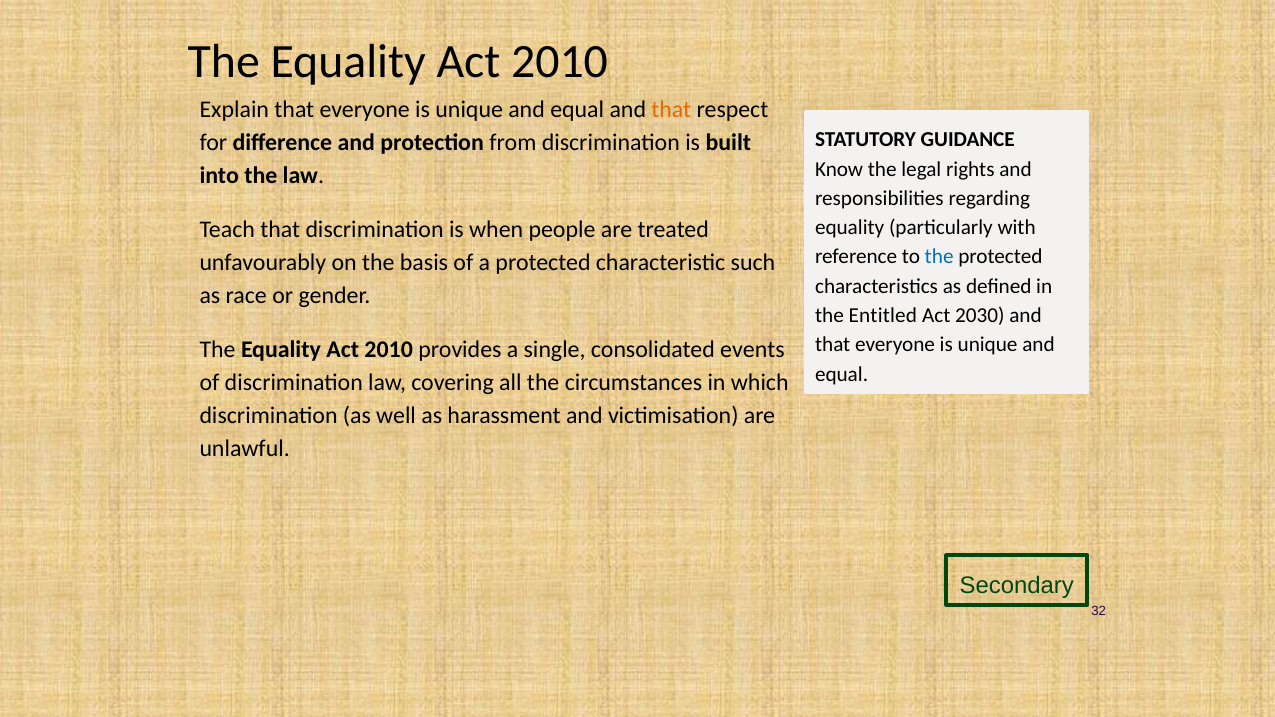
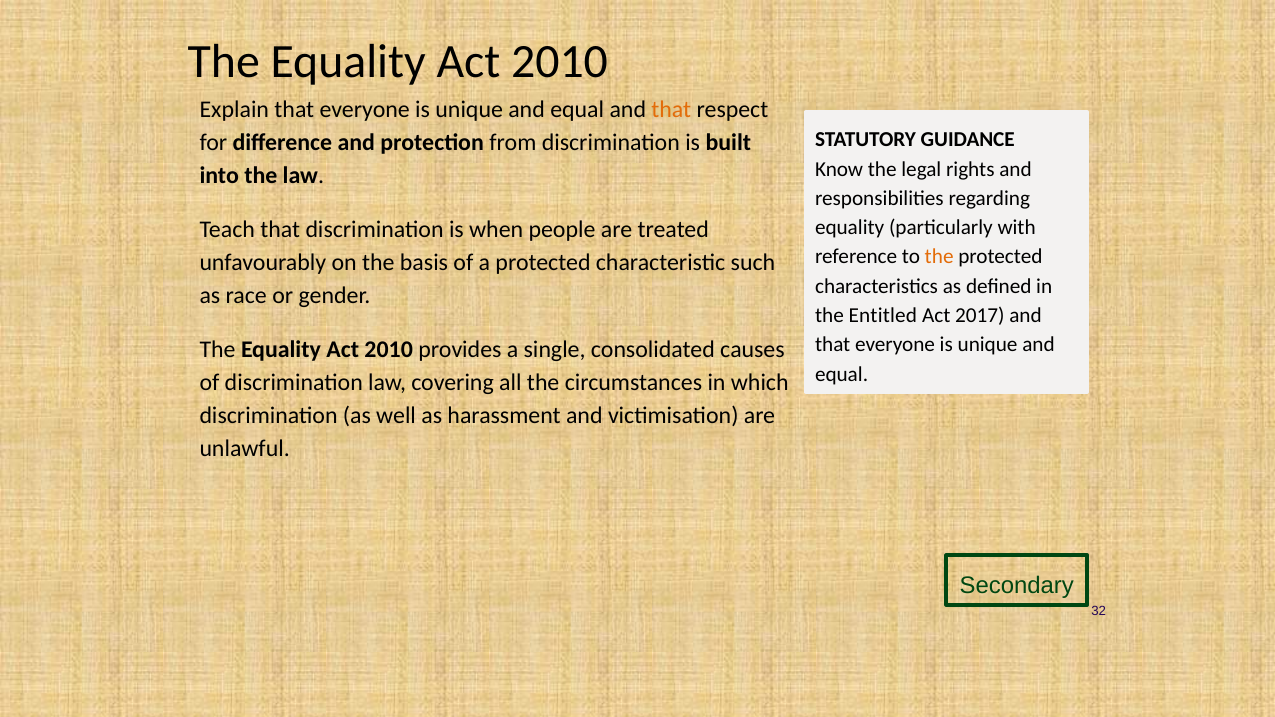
the at (939, 257) colour: blue -> orange
2030: 2030 -> 2017
events: events -> causes
